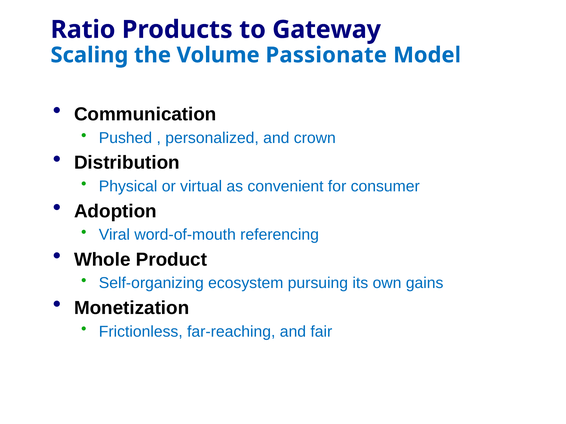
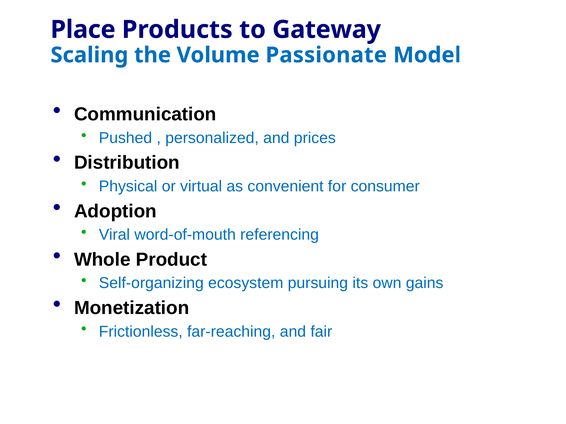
Ratio: Ratio -> Place
crown: crown -> prices
